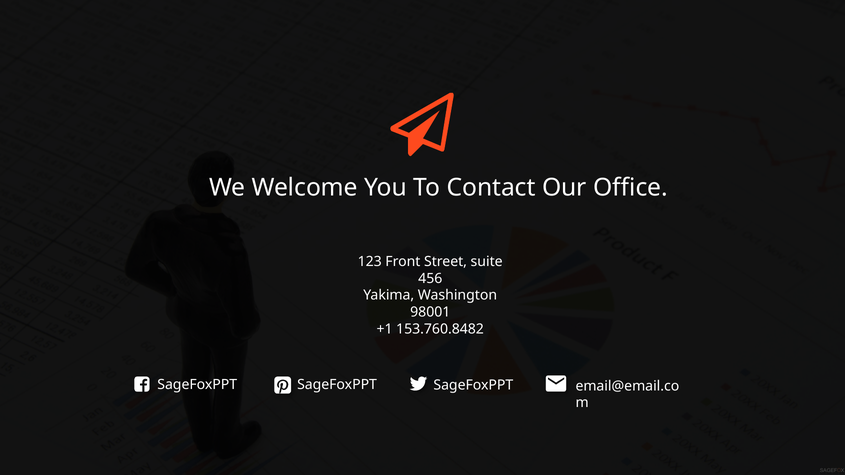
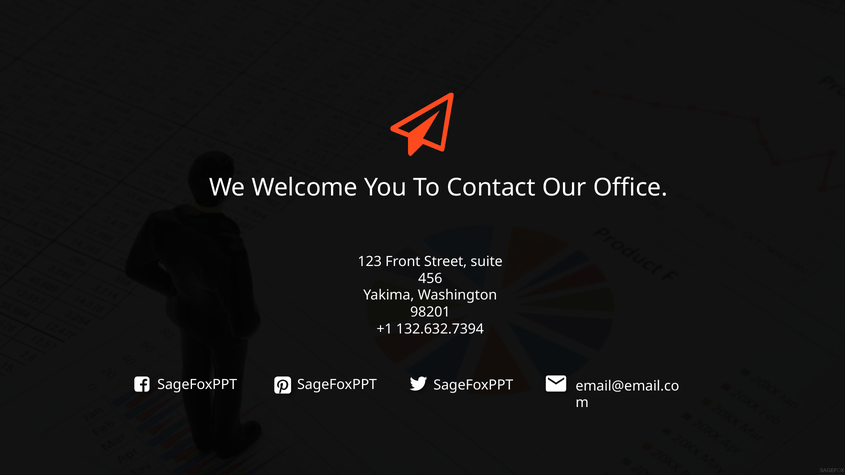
98001: 98001 -> 98201
153.760.8482: 153.760.8482 -> 132.632.7394
